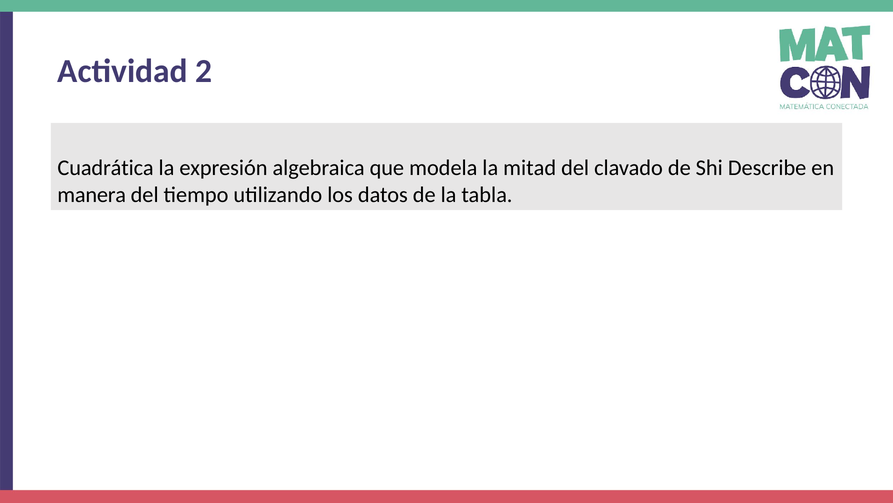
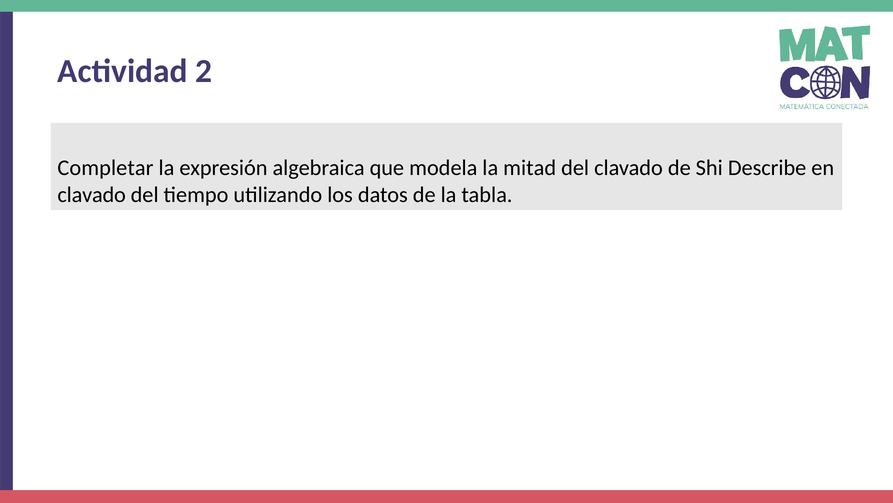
Cuadrática: Cuadrática -> Completar
manera at (92, 195): manera -> clavado
